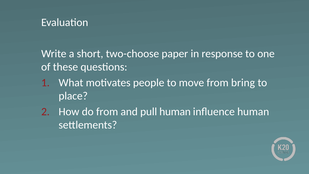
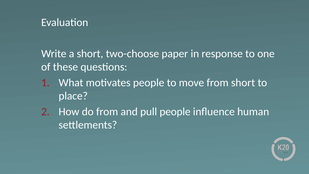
from bring: bring -> short
pull human: human -> people
